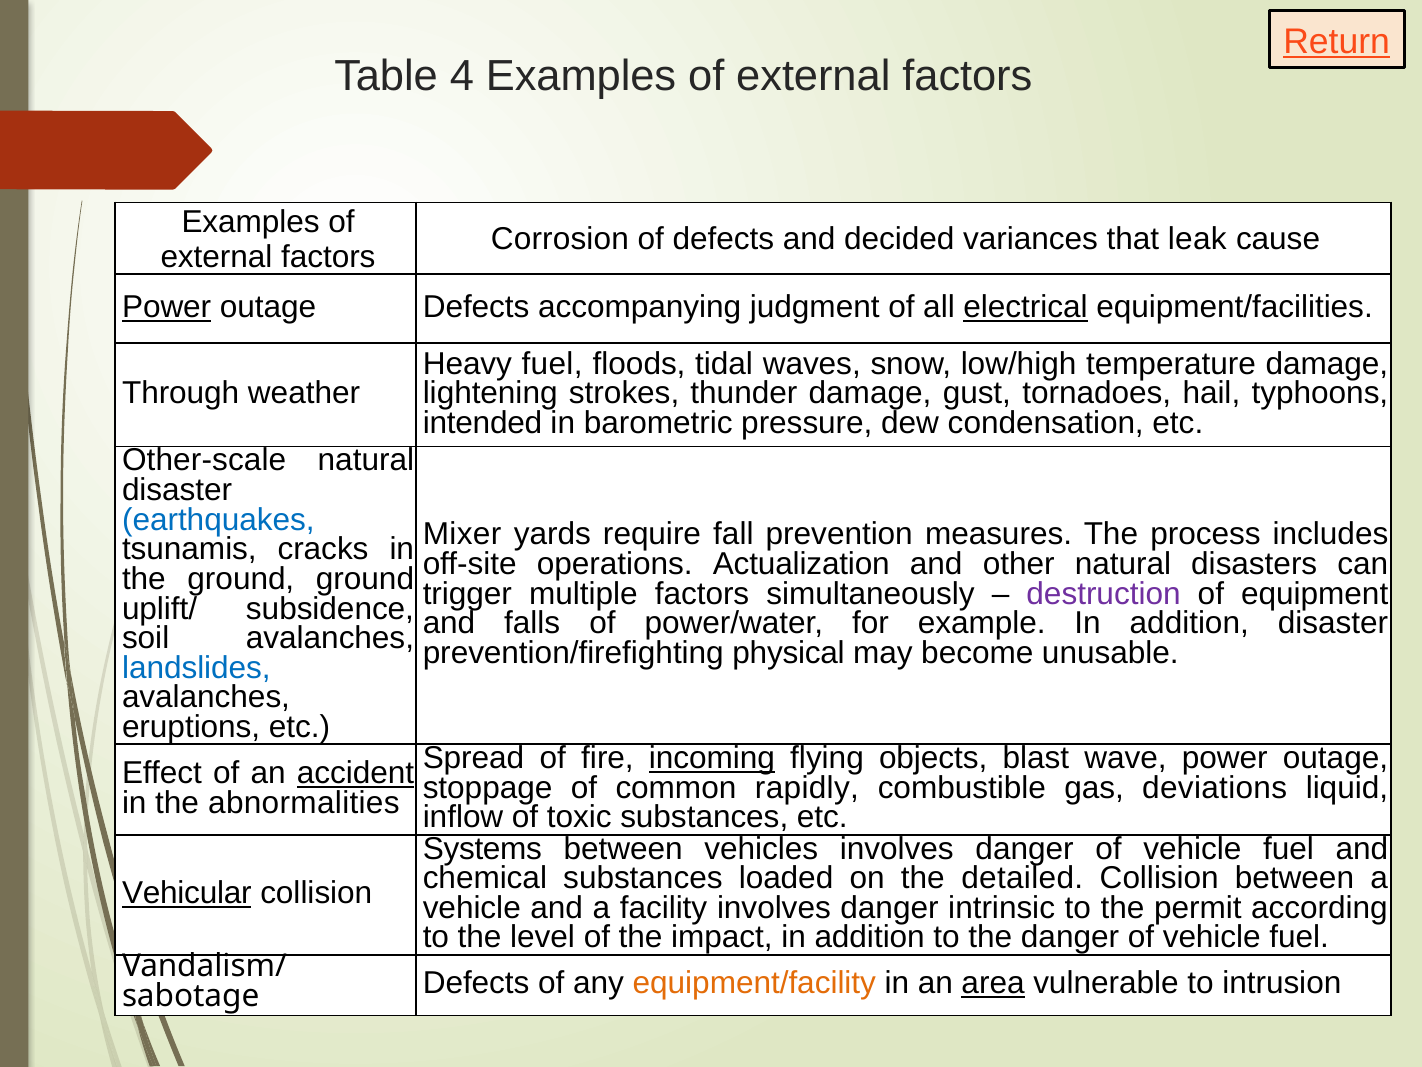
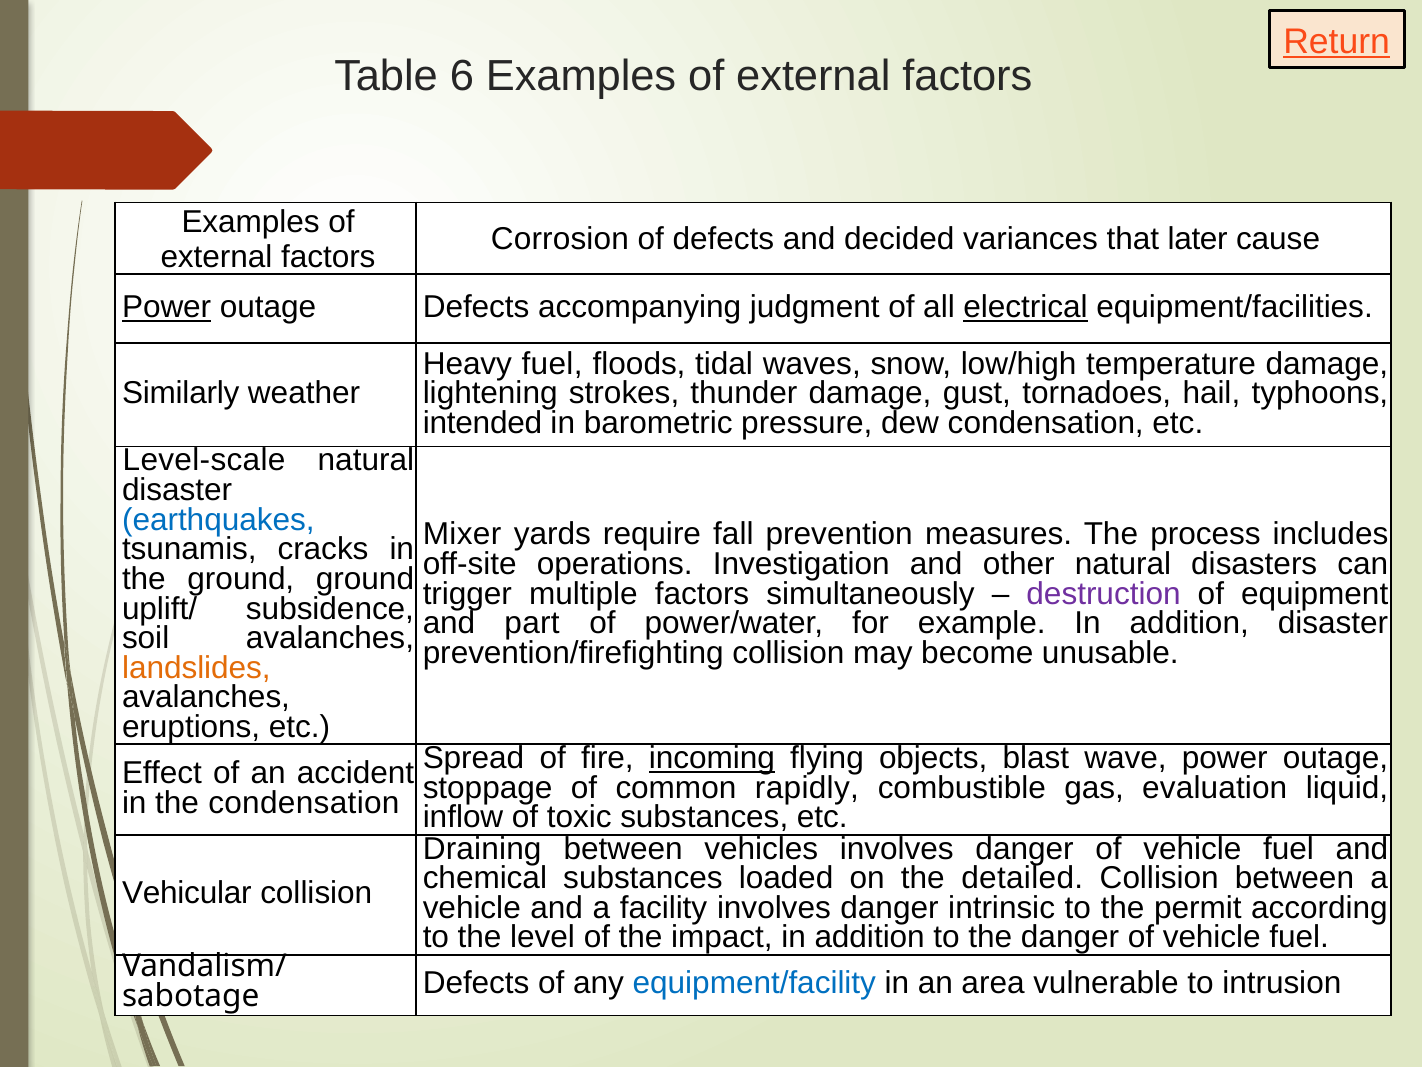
4: 4 -> 6
leak: leak -> later
Through: Through -> Similarly
Other-scale: Other-scale -> Level-scale
Actualization: Actualization -> Investigation
falls: falls -> part
prevention/firefighting physical: physical -> collision
landslides colour: blue -> orange
accident underline: present -> none
deviations: deviations -> evaluation
the abnormalities: abnormalities -> condensation
Systems: Systems -> Draining
Vehicular underline: present -> none
equipment/facility colour: orange -> blue
area underline: present -> none
